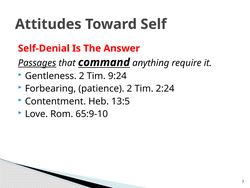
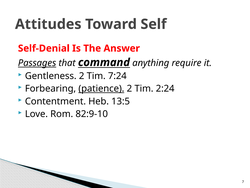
9:24: 9:24 -> 7:24
patience underline: none -> present
65:9-10: 65:9-10 -> 82:9-10
